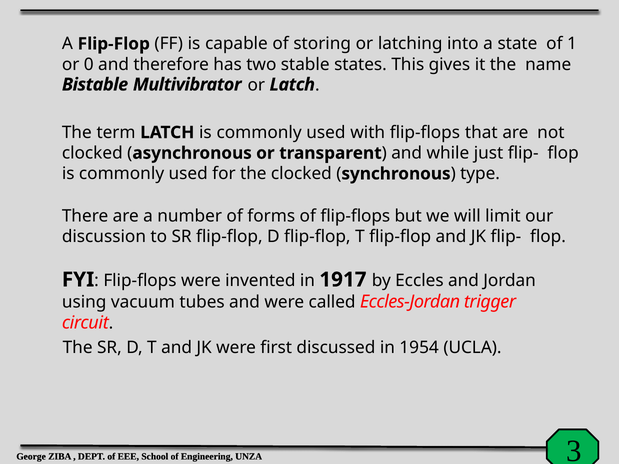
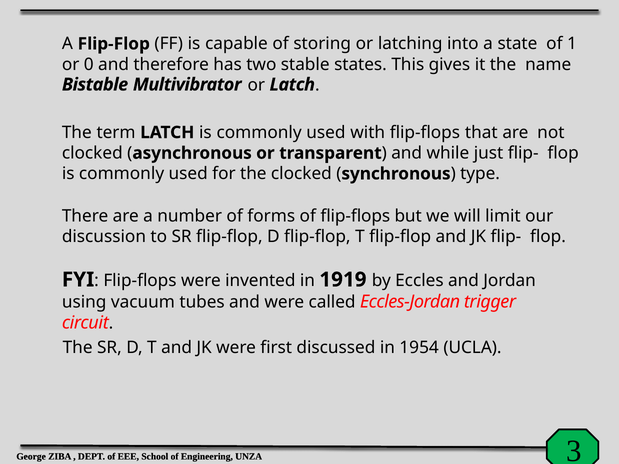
1917: 1917 -> 1919
